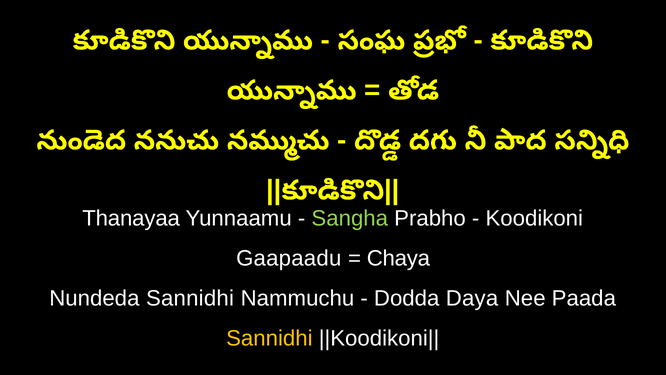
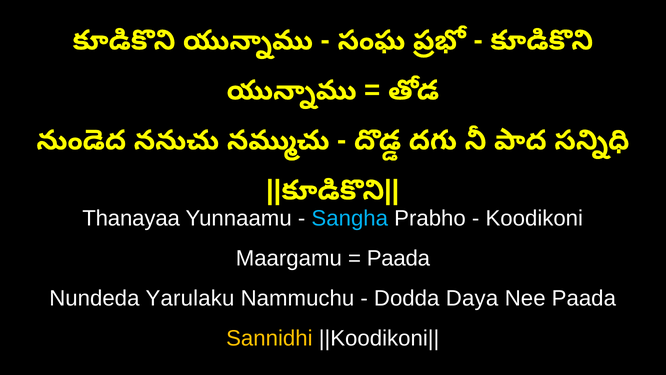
Sangha colour: light green -> light blue
Gaapaadu: Gaapaadu -> Maargamu
Chaya at (398, 258): Chaya -> Paada
Nundeda Sannidhi: Sannidhi -> Yarulaku
